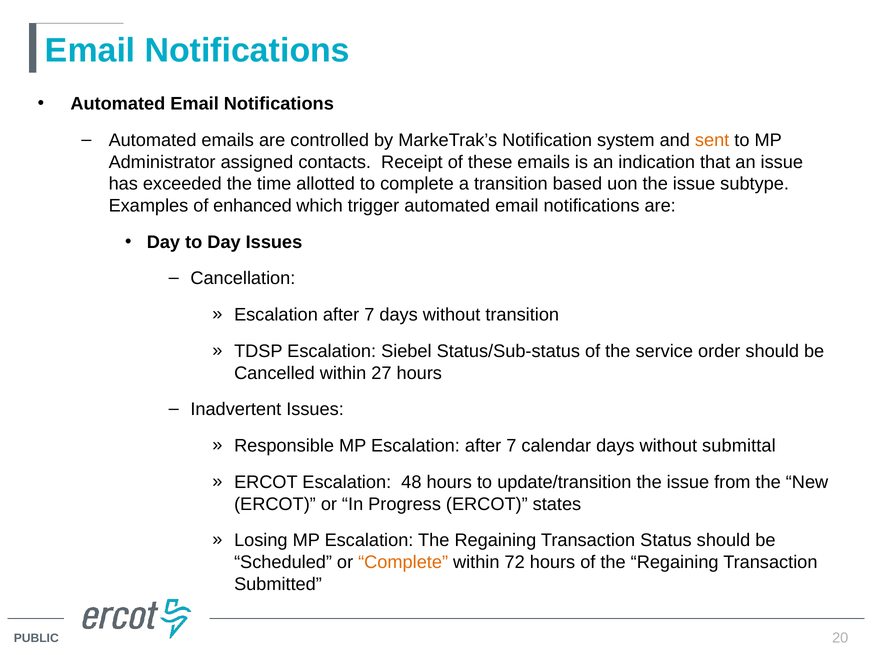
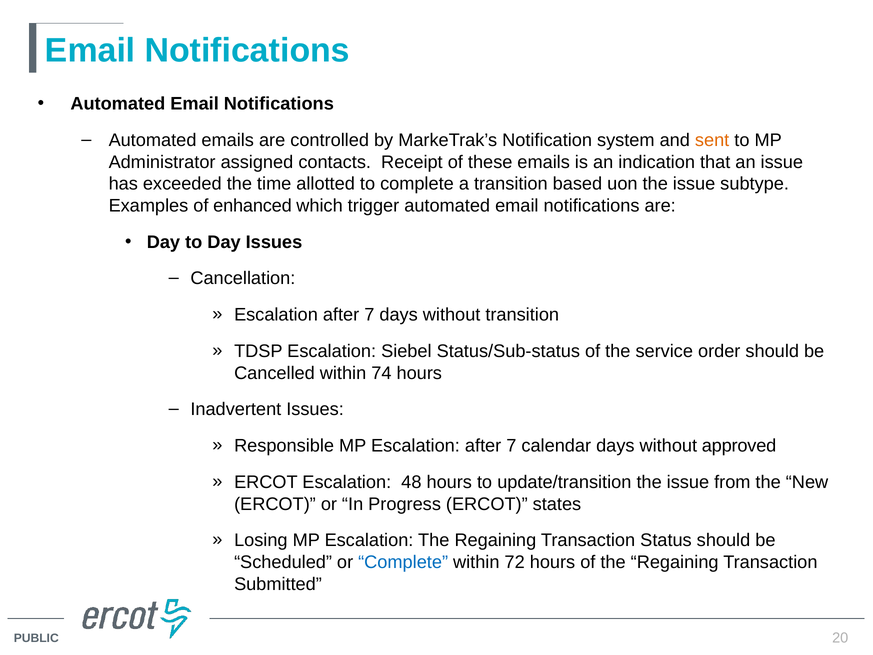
27: 27 -> 74
submittal: submittal -> approved
Complete at (403, 562) colour: orange -> blue
